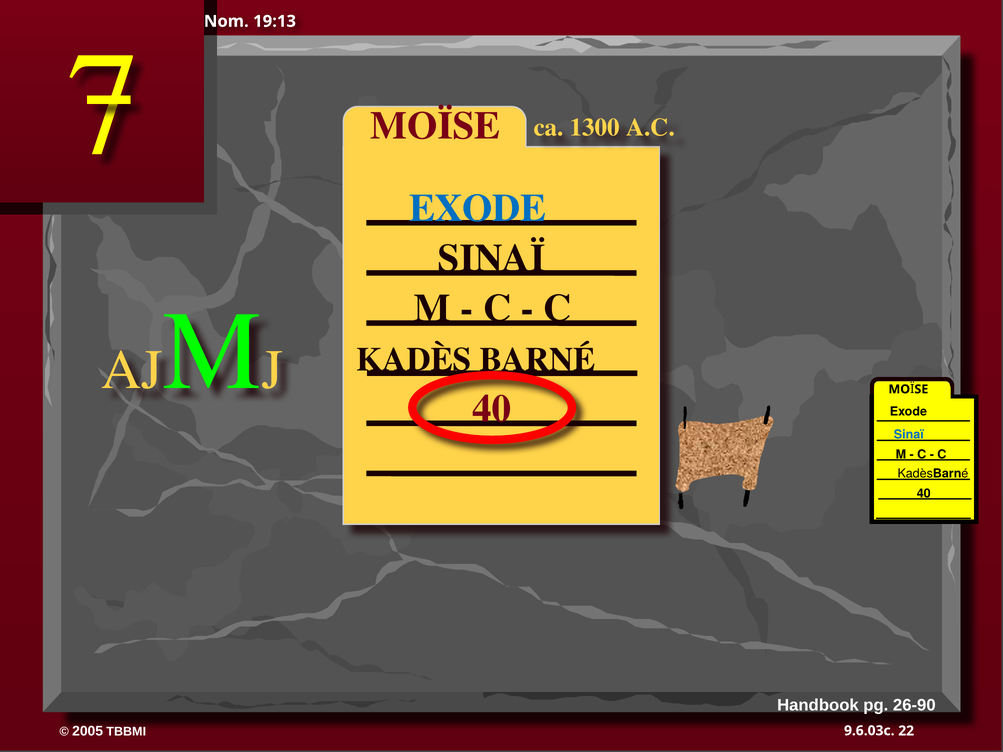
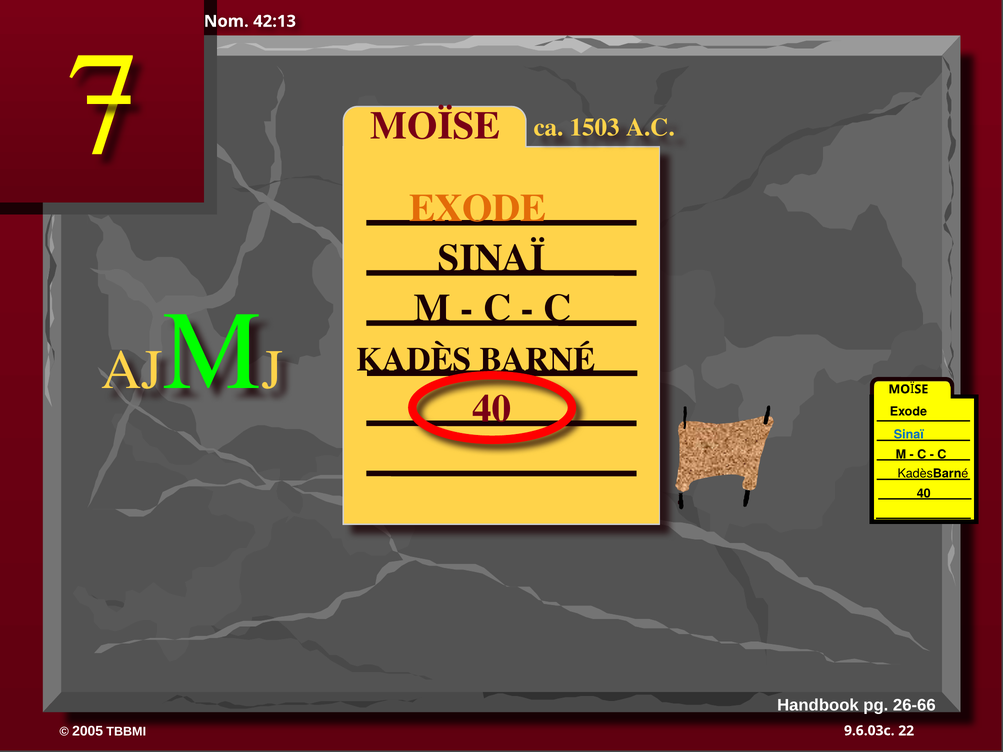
19:13: 19:13 -> 42:13
1300: 1300 -> 1503
EXODE at (478, 208) colour: blue -> orange
26-90: 26-90 -> 26-66
